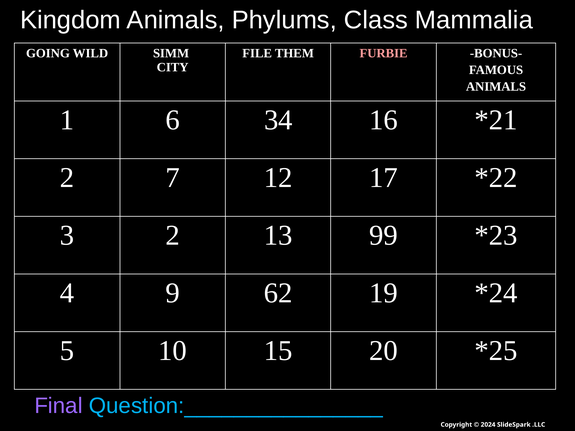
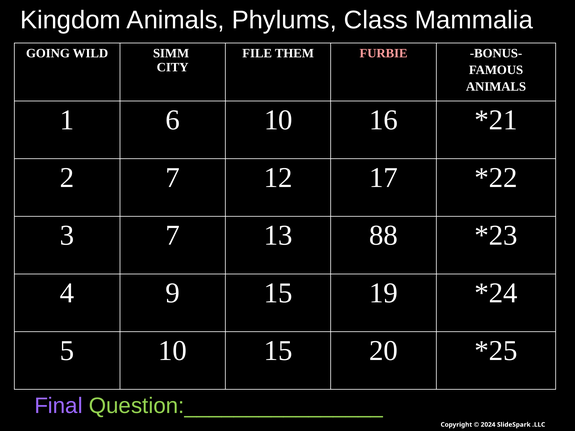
6 34: 34 -> 10
3 2: 2 -> 7
99: 99 -> 88
9 62: 62 -> 15
Question:________________ colour: light blue -> light green
